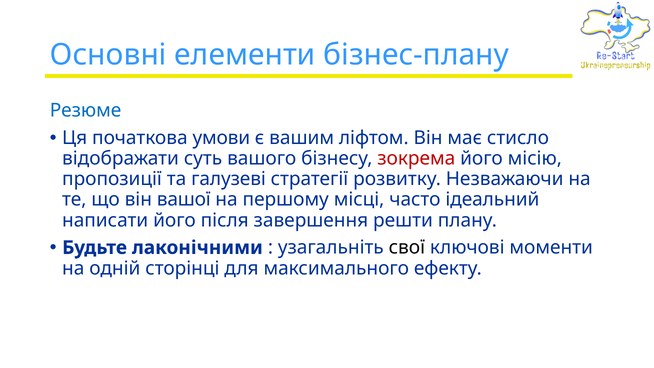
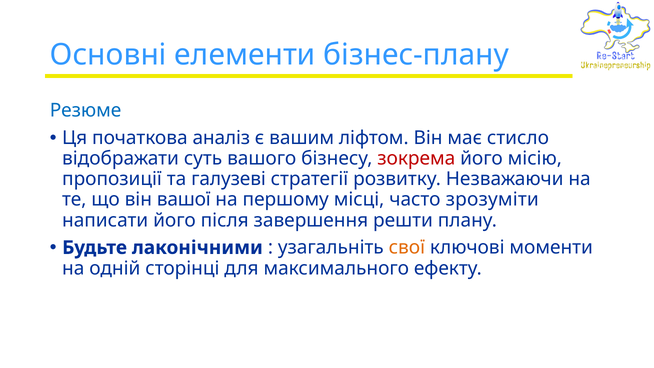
умови: умови -> аналіз
ідеальний: ідеальний -> зрозуміти
свої colour: black -> orange
